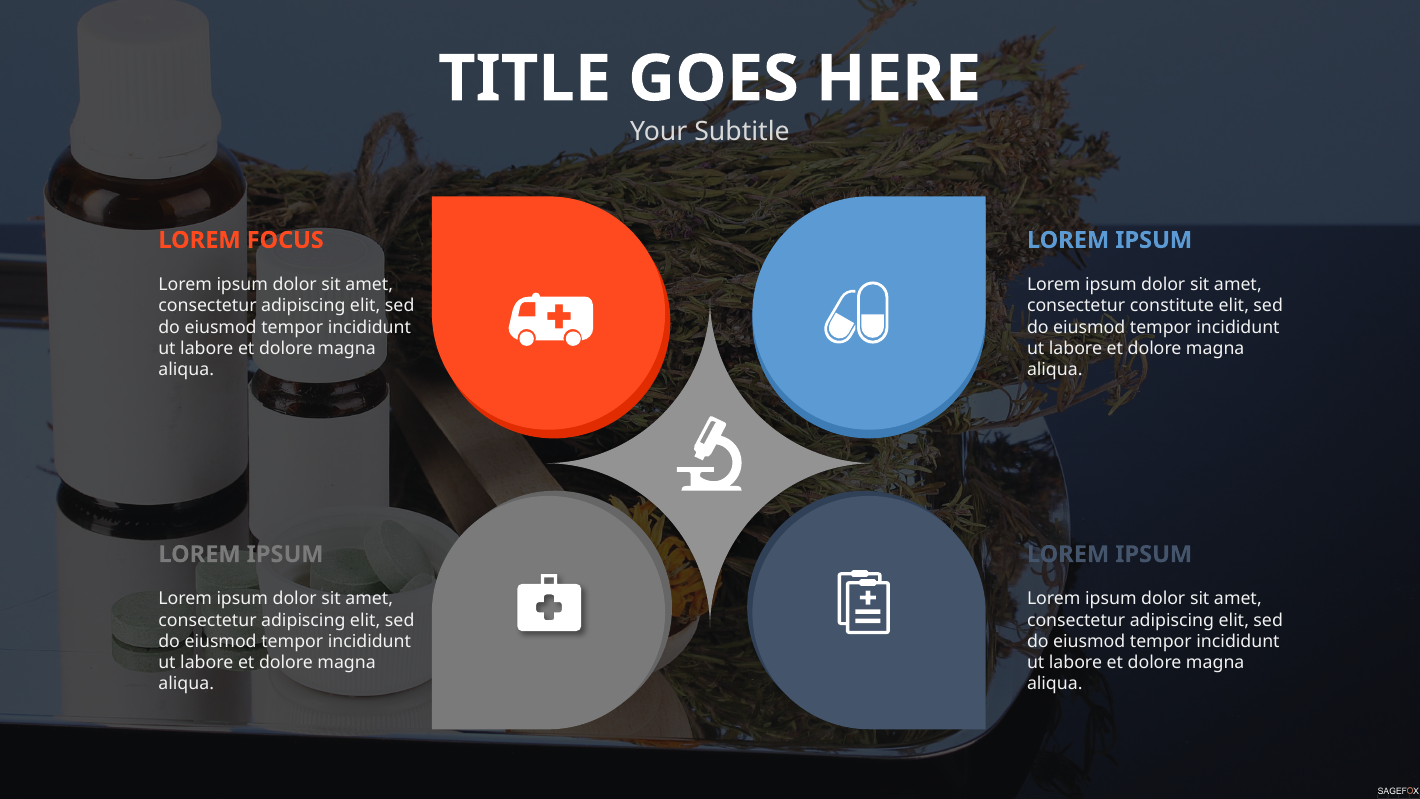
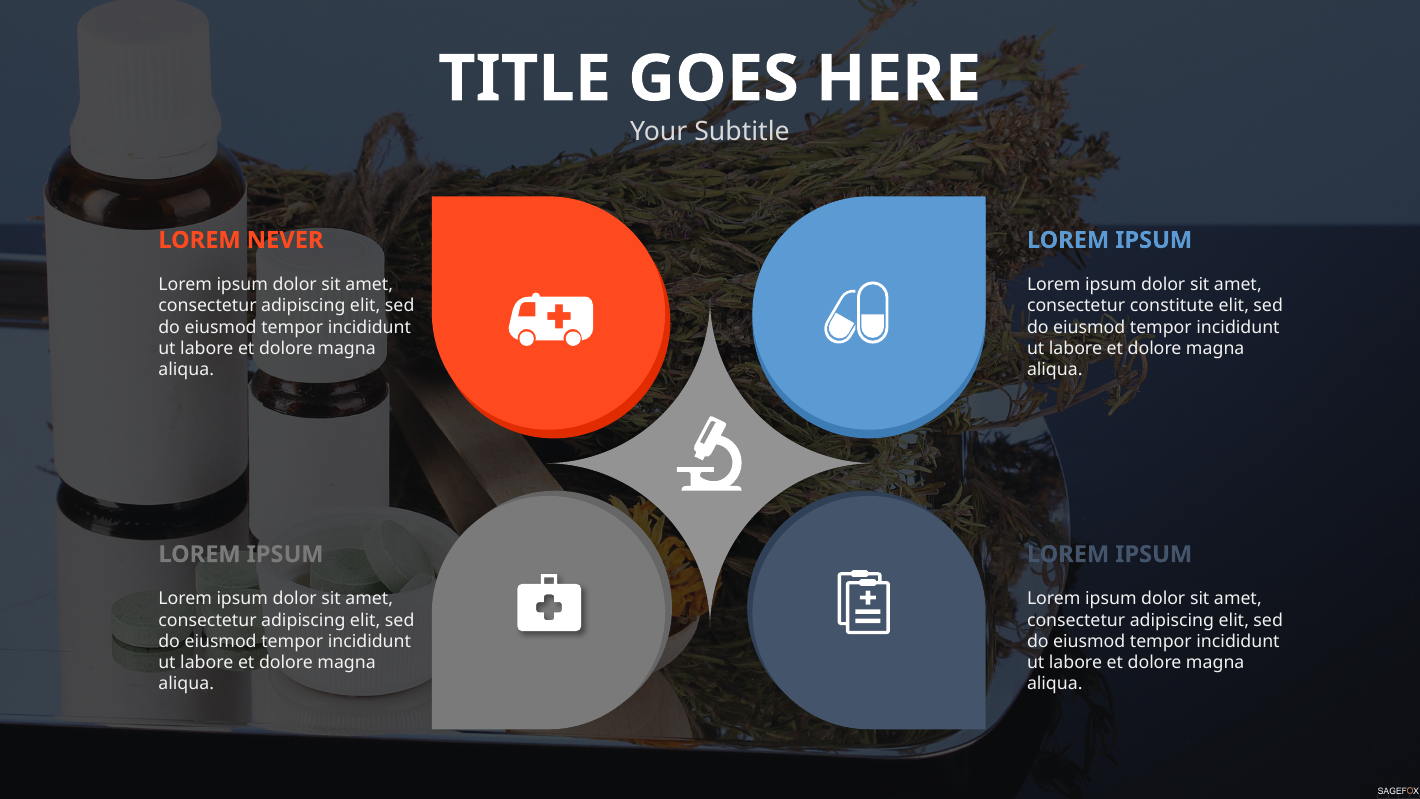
FOCUS: FOCUS -> NEVER
